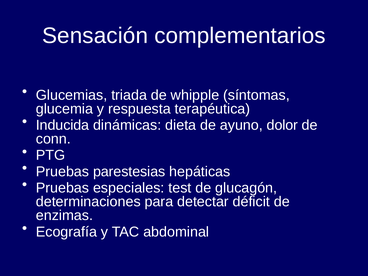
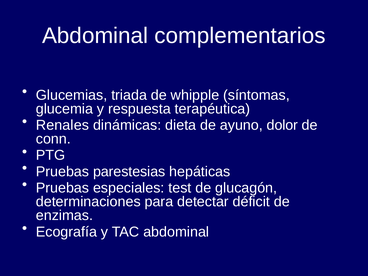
Sensación at (95, 36): Sensación -> Abdominal
Inducida: Inducida -> Renales
